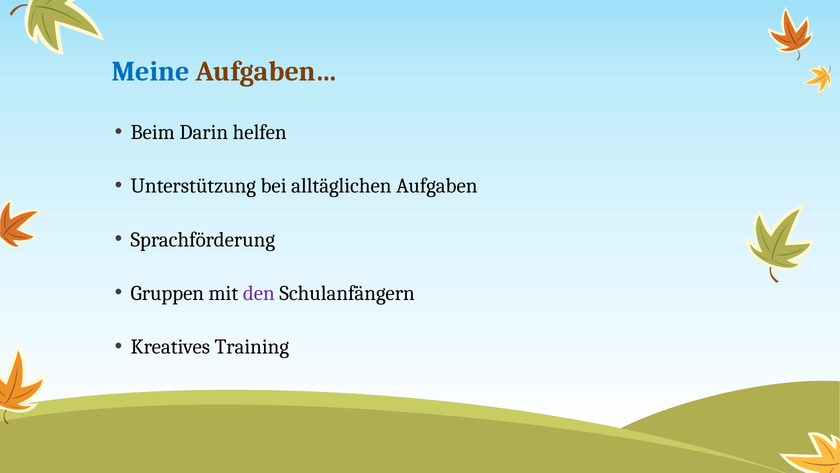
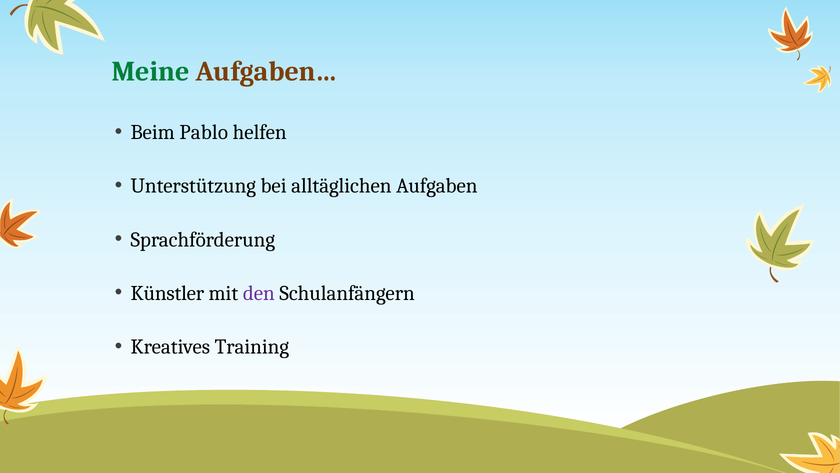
Meine colour: blue -> green
Darin: Darin -> Pablo
Gruppen: Gruppen -> Künstler
